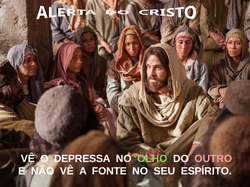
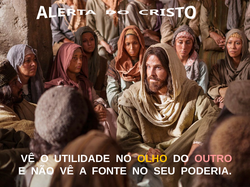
DEPRESSA: DEPRESSA -> UTILIDADE
OLHO colour: light green -> yellow
ESPÍRITO: ESPÍRITO -> PODERIA
